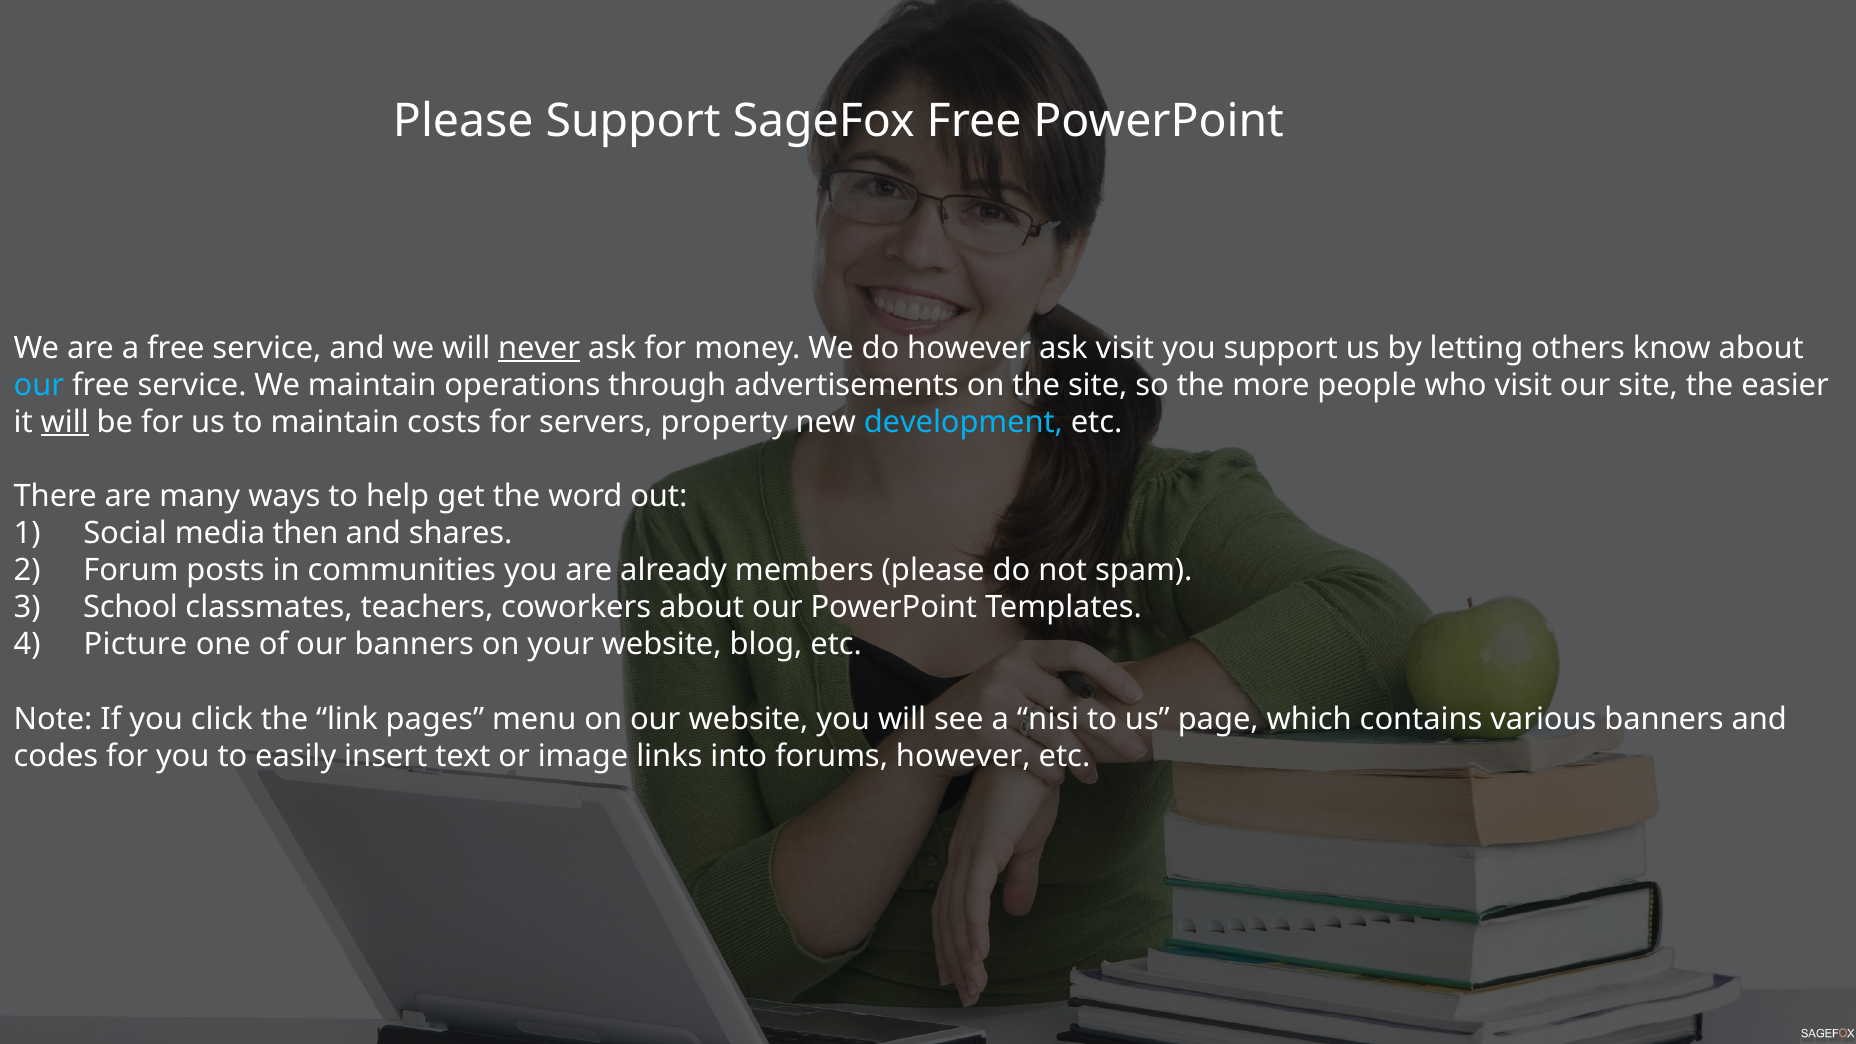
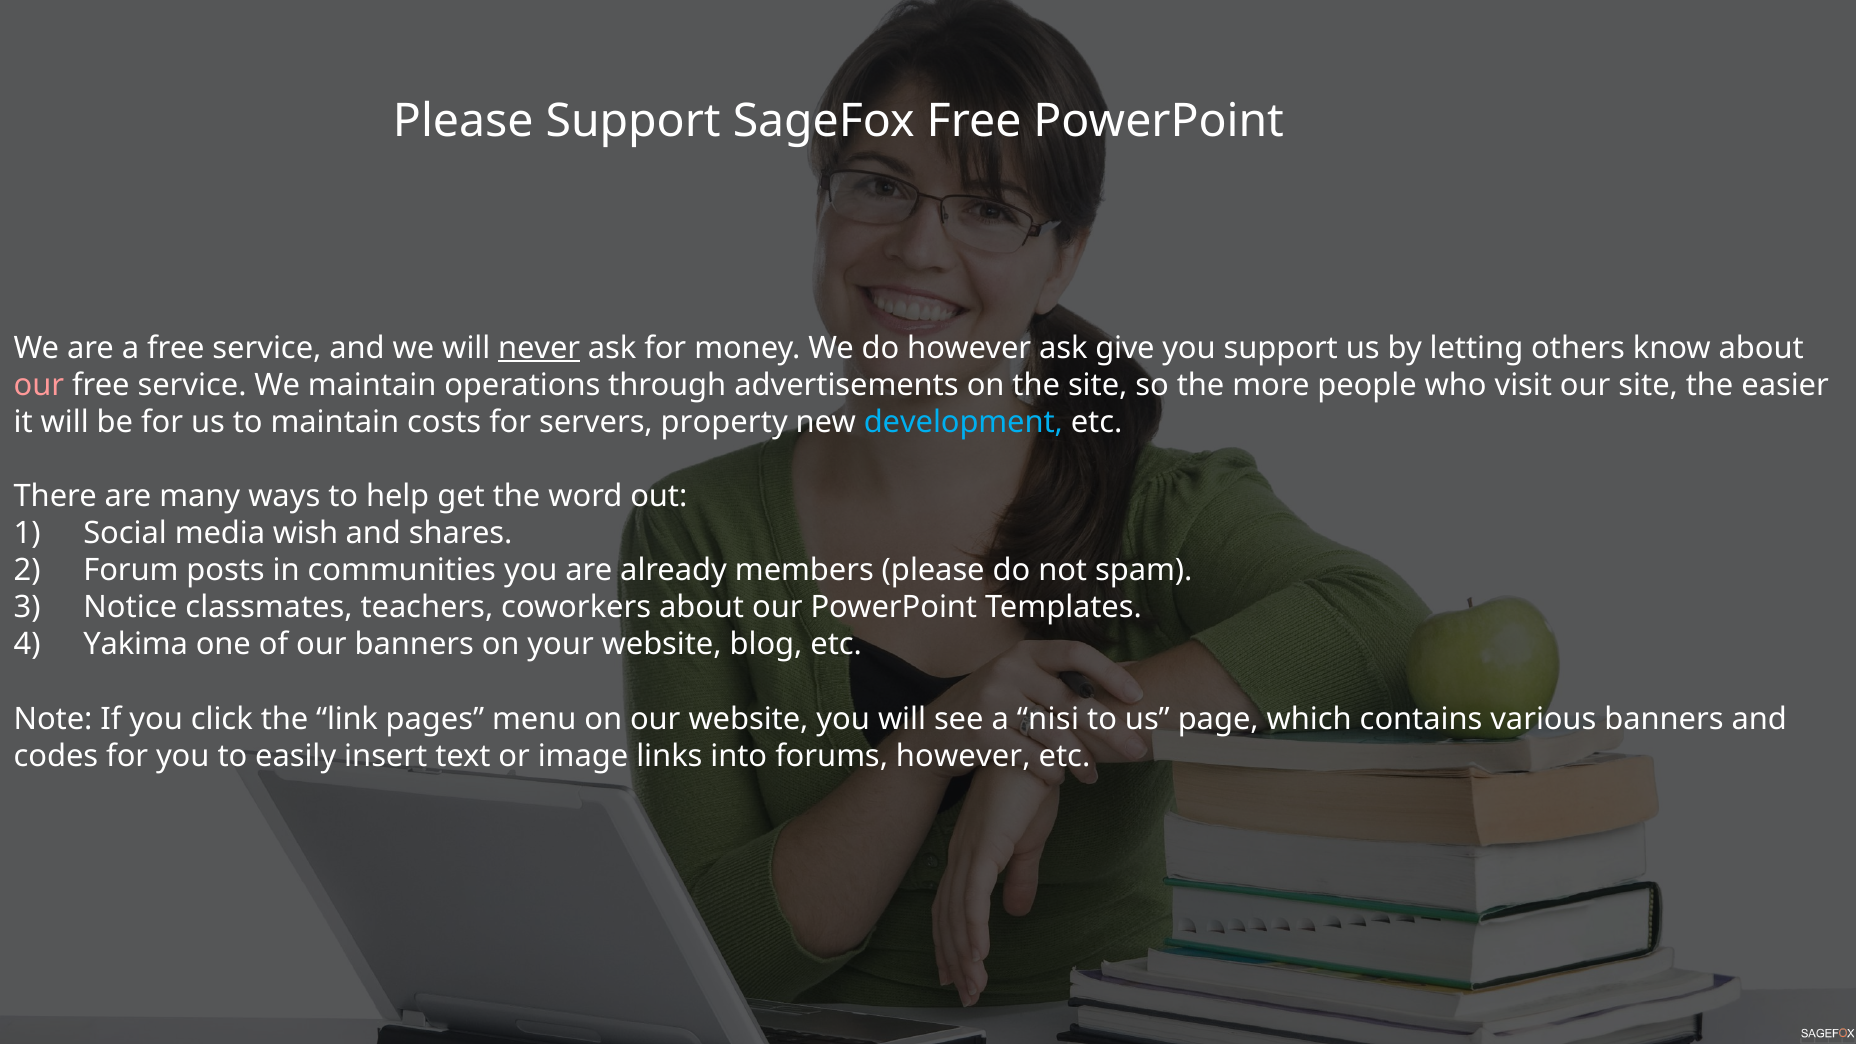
ask visit: visit -> give
our at (39, 385) colour: light blue -> pink
will at (65, 422) underline: present -> none
then: then -> wish
School: School -> Notice
Picture: Picture -> Yakima
